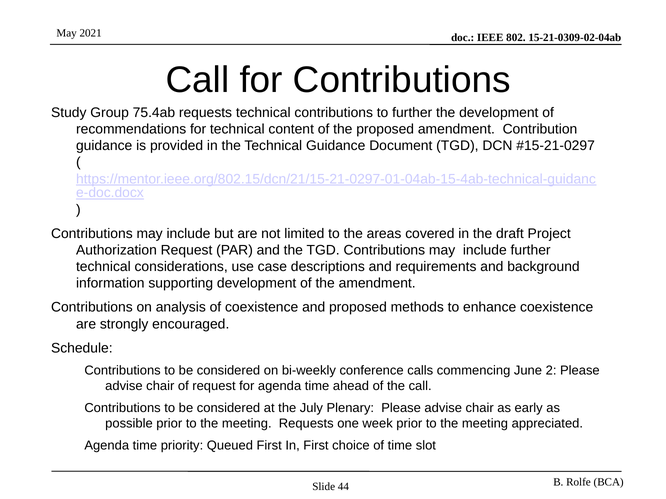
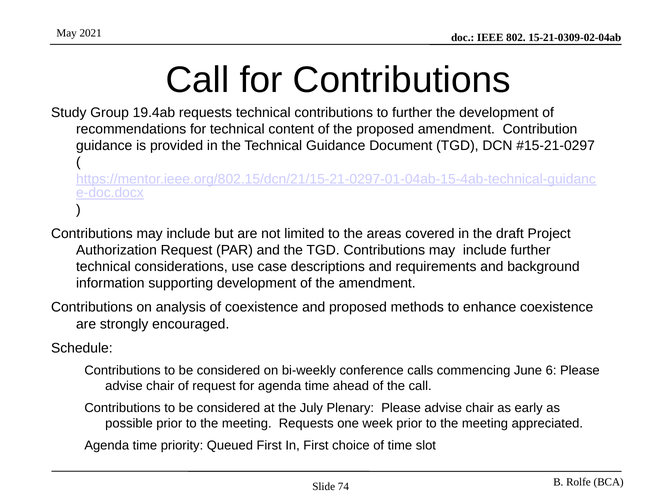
75.4ab: 75.4ab -> 19.4ab
2: 2 -> 6
44: 44 -> 74
